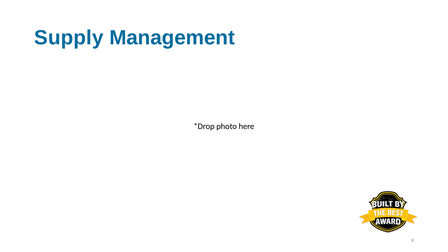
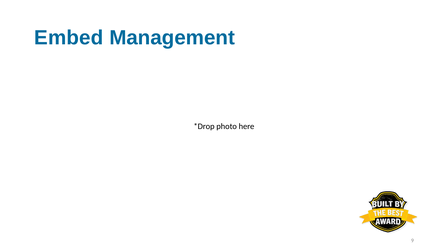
Supply: Supply -> Embed
